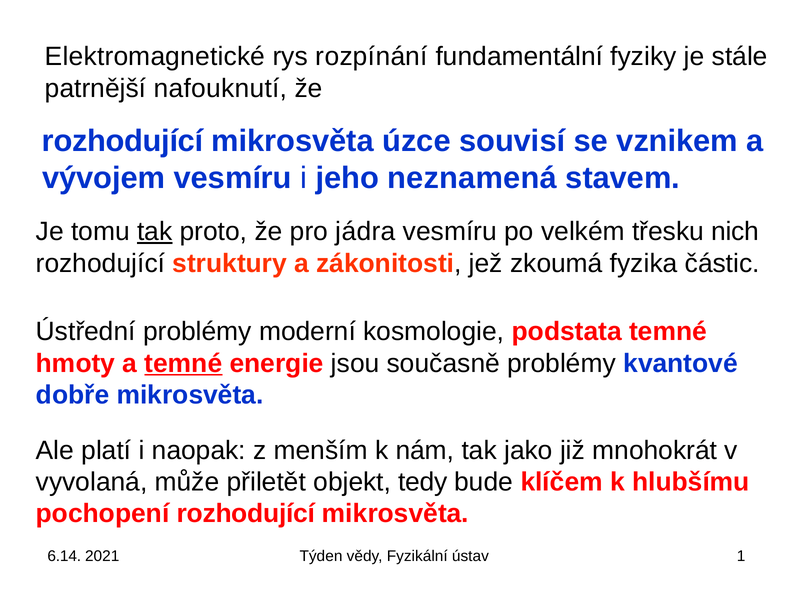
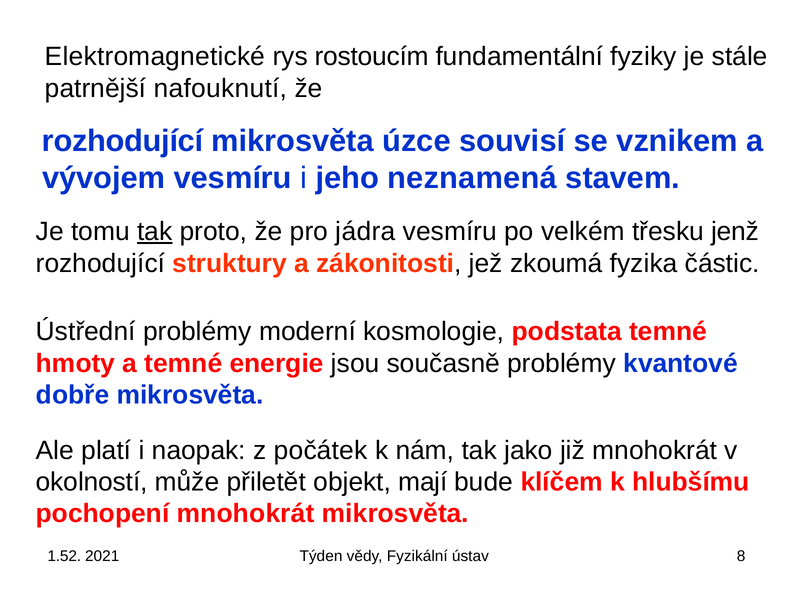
rozpínání: rozpínání -> rostoucím
nich: nich -> jenž
temné at (183, 363) underline: present -> none
menším: menším -> počátek
vyvolaná: vyvolaná -> okolností
tedy: tedy -> mají
pochopení rozhodující: rozhodující -> mnohokrát
6.14: 6.14 -> 1.52
1: 1 -> 8
